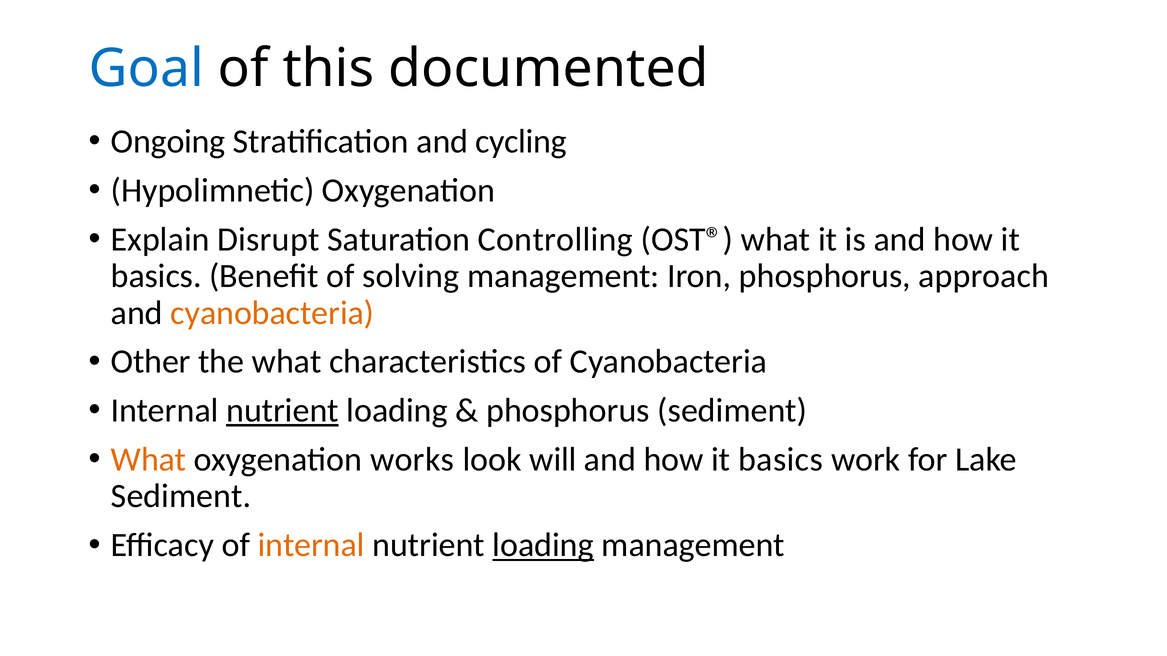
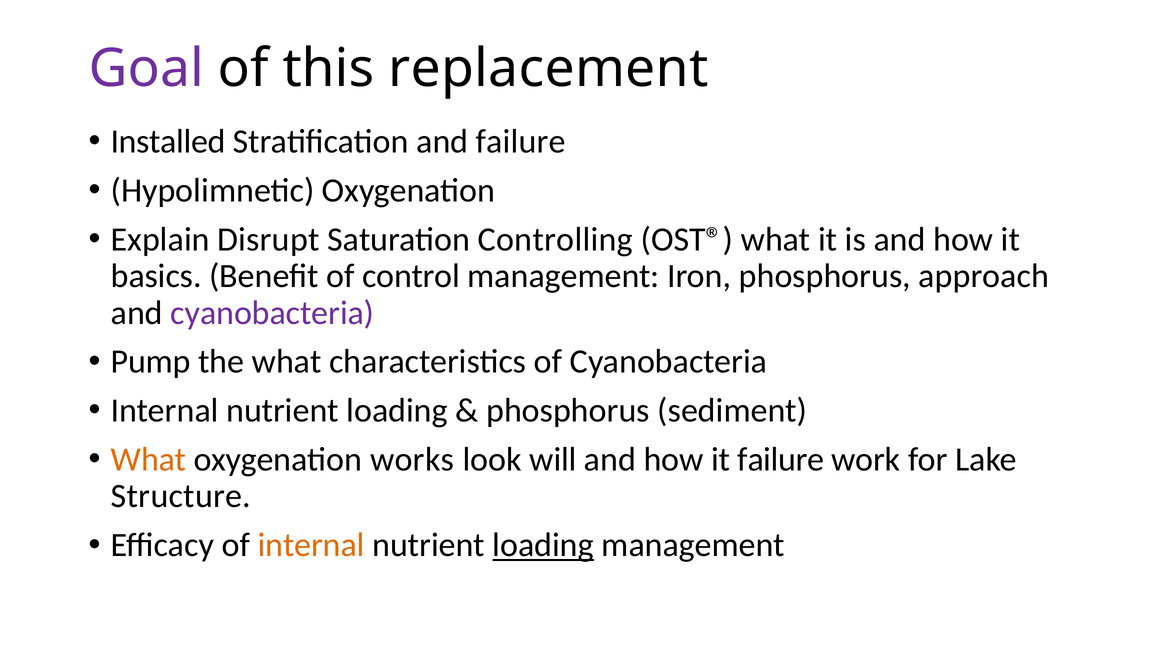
Goal colour: blue -> purple
documented: documented -> replacement
Ongoing: Ongoing -> Installed
and cycling: cycling -> failure
solving: solving -> control
cyanobacteria at (272, 313) colour: orange -> purple
Other: Other -> Pump
nutrient at (282, 411) underline: present -> none
basics at (781, 460): basics -> failure
Sediment at (181, 497): Sediment -> Structure
